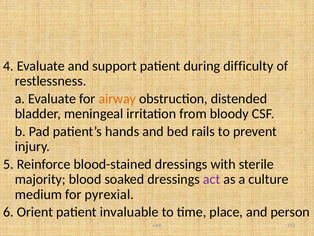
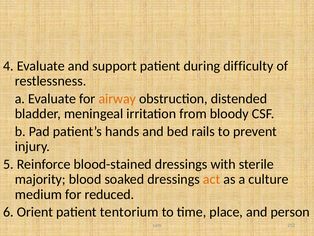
act colour: purple -> orange
pyrexial: pyrexial -> reduced
invaluable: invaluable -> tentorium
